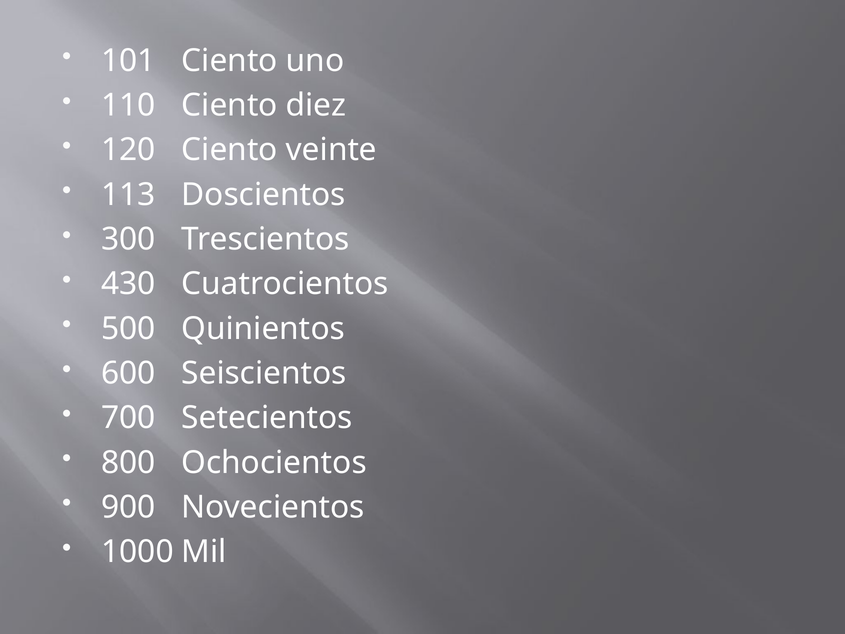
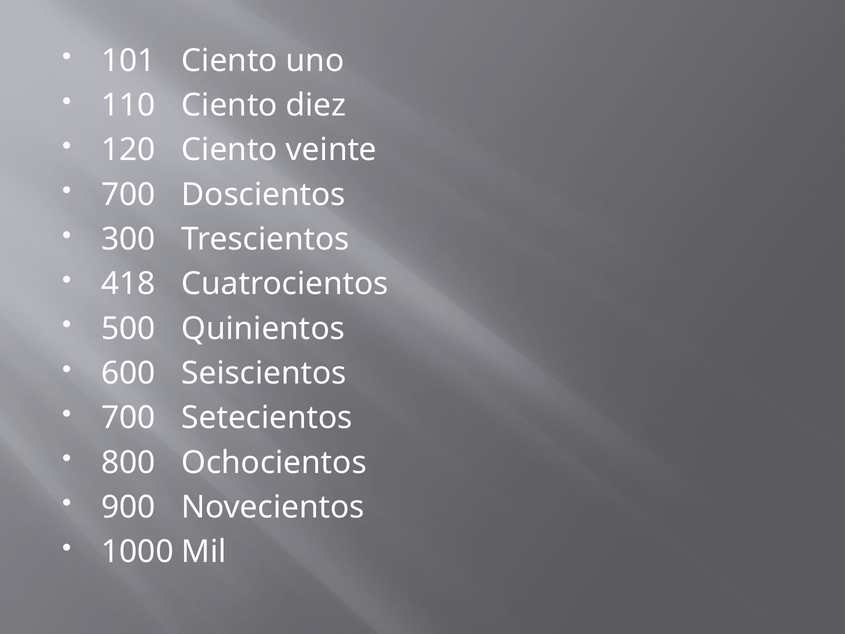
113 at (128, 195): 113 -> 700
430: 430 -> 418
